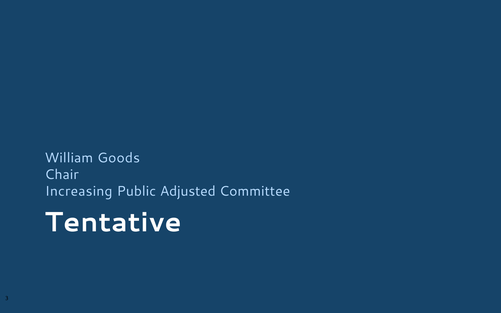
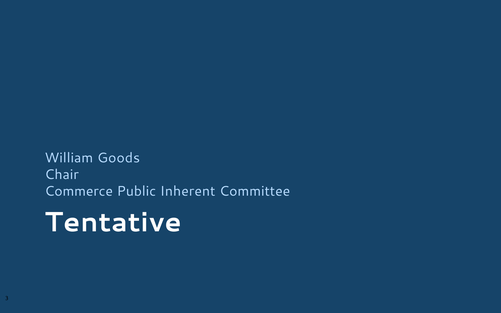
Increasing: Increasing -> Commerce
Adjusted: Adjusted -> Inherent
